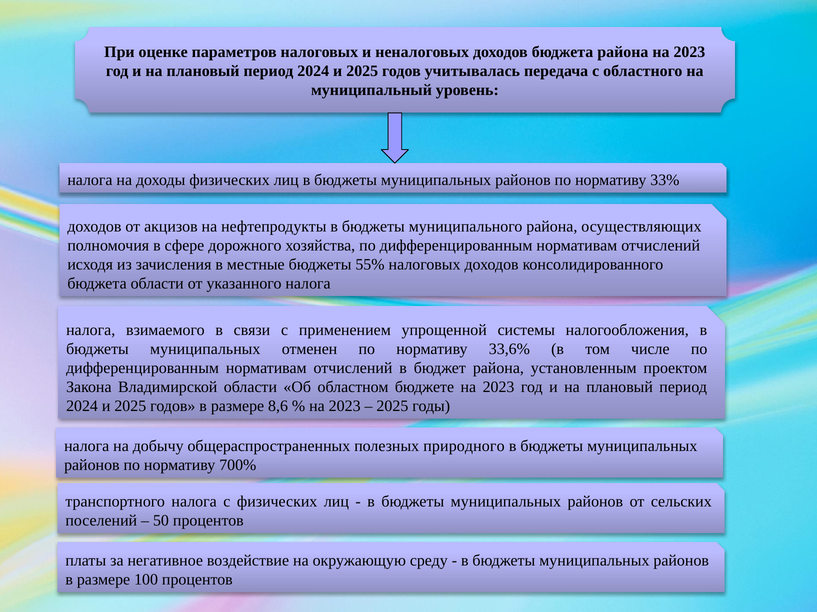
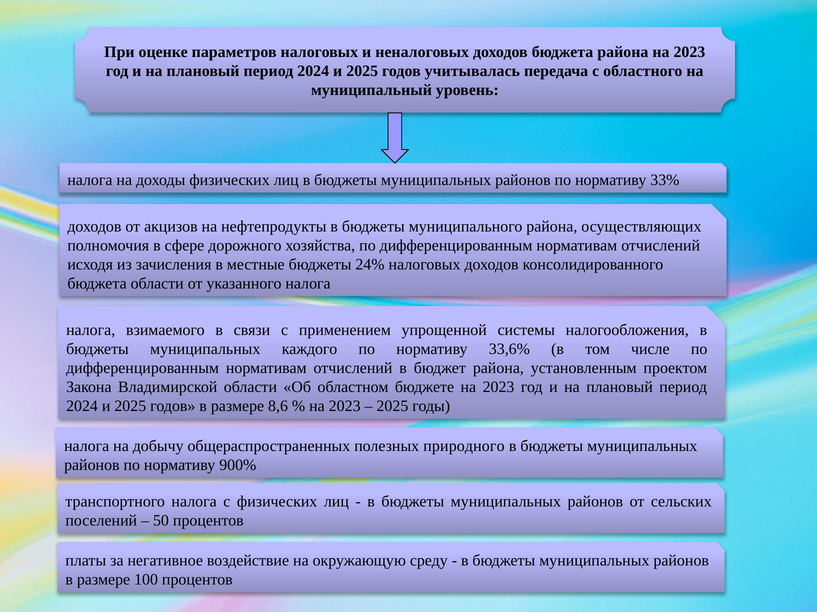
55%: 55% -> 24%
отменен: отменен -> каждого
700%: 700% -> 900%
